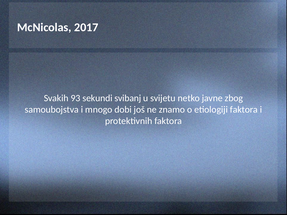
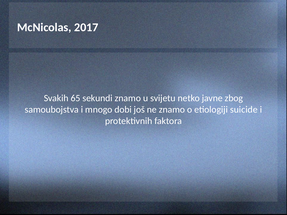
93: 93 -> 65
sekundi svibanj: svibanj -> znamo
etiologiji faktora: faktora -> suicide
